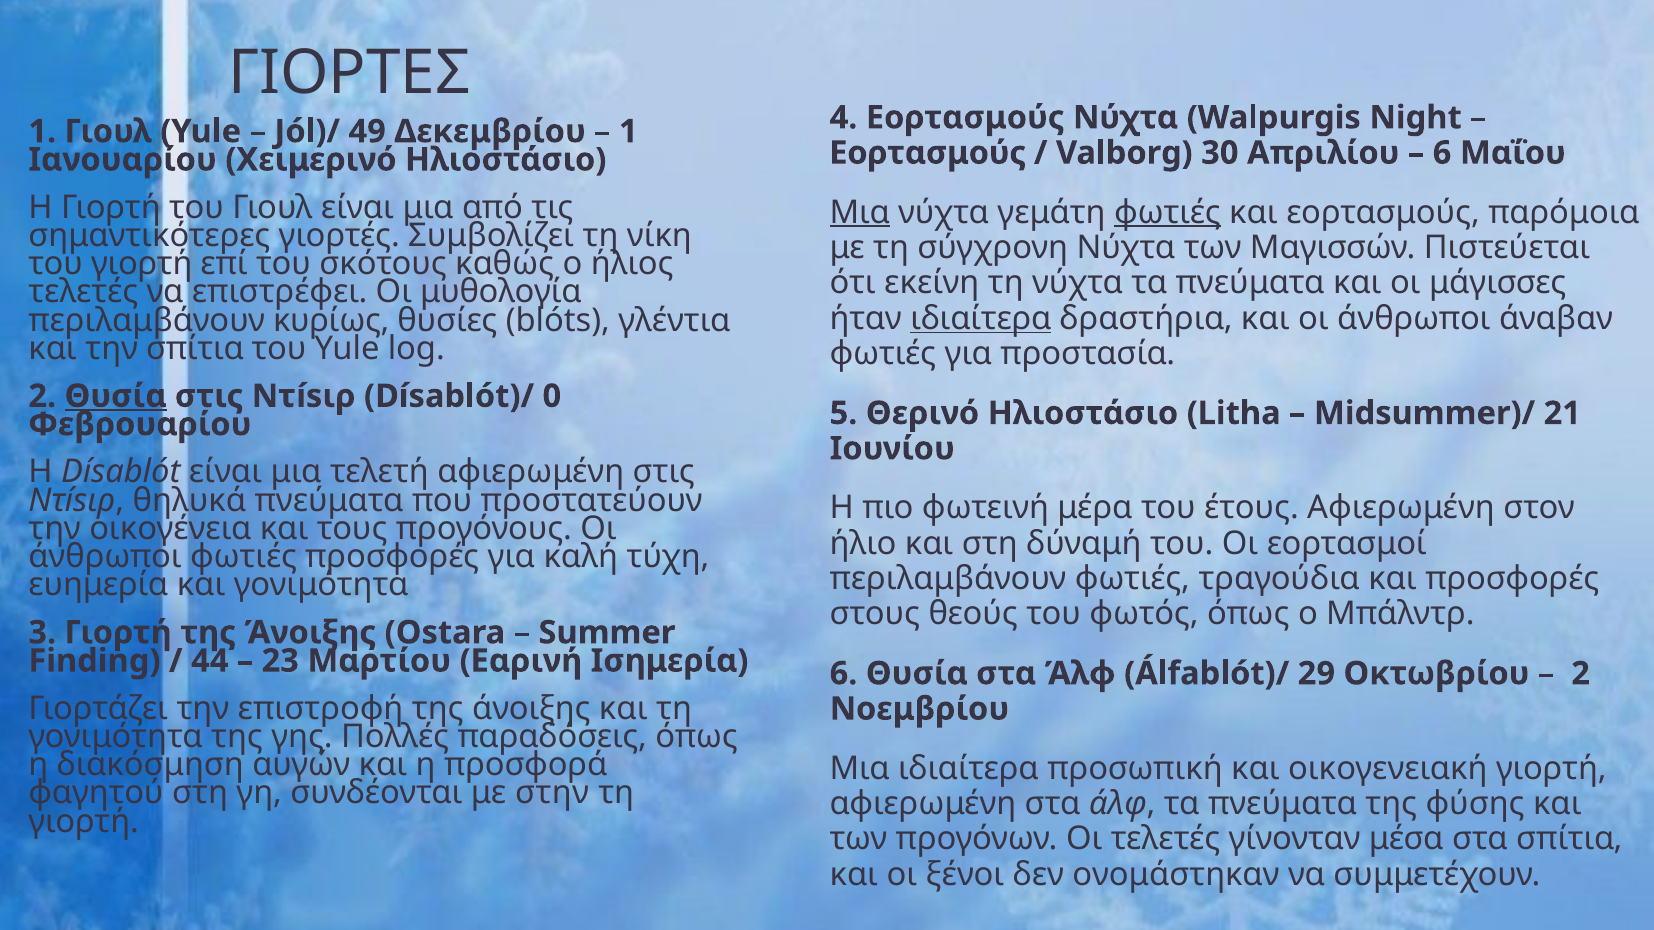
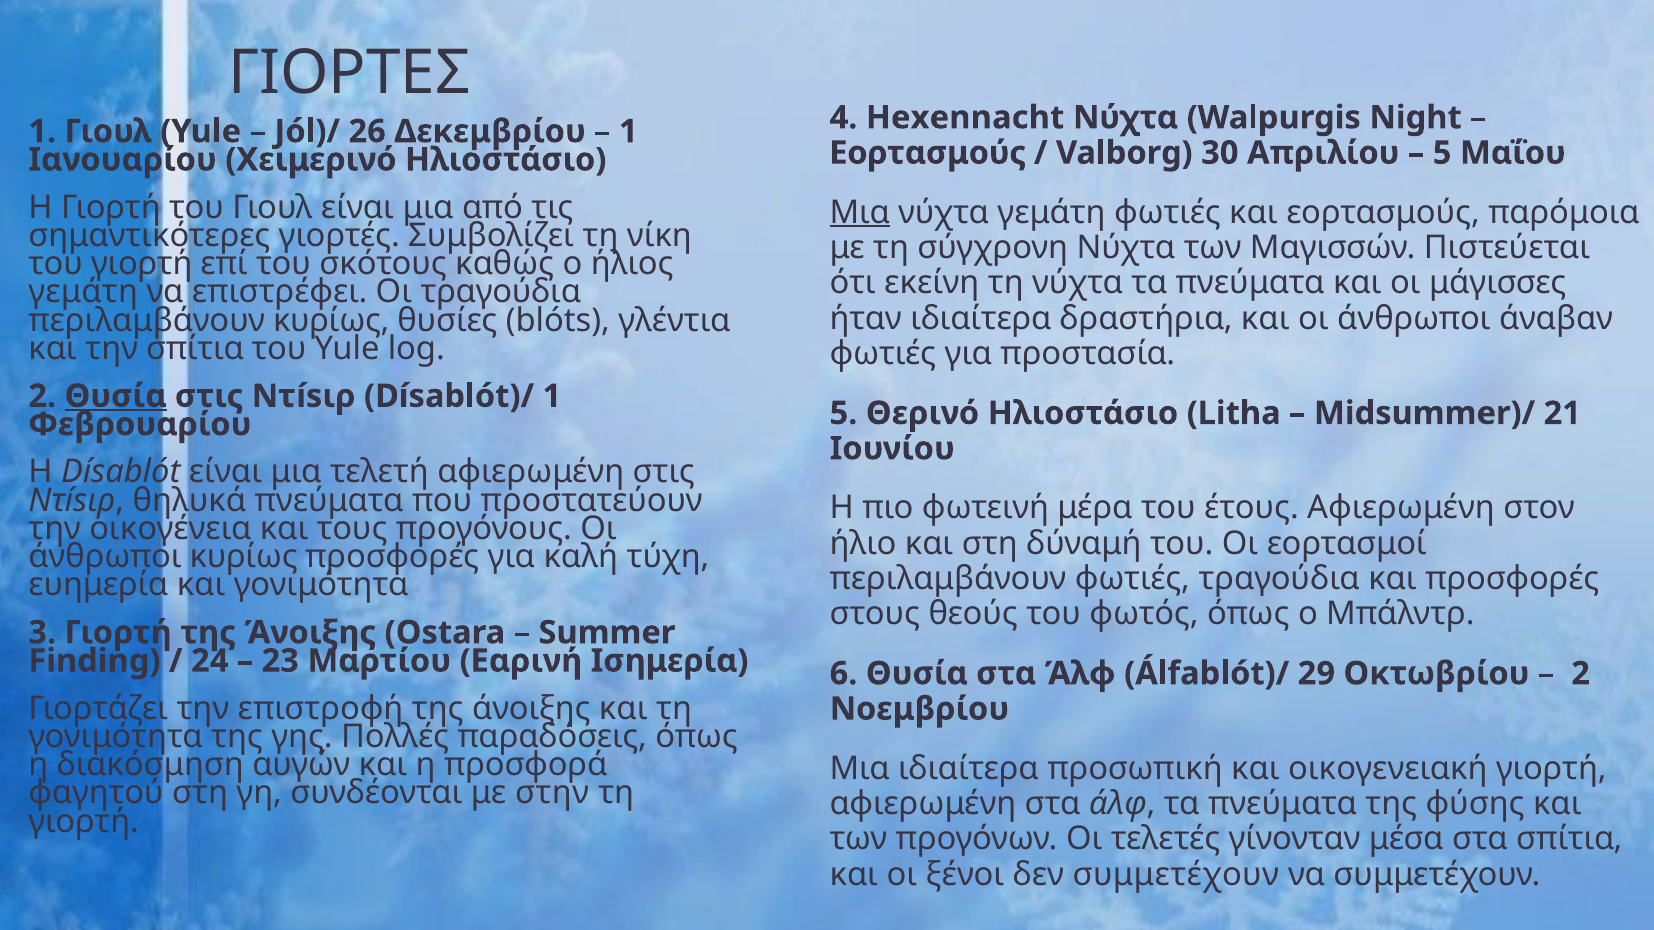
4 Εορτασμούς: Εορτασμούς -> Hexennacht
49: 49 -> 26
6 at (1442, 153): 6 -> 5
φωτιές at (1168, 213) underline: present -> none
τελετές at (83, 292): τελετές -> γεμάτη
Οι μυθολογία: μυθολογία -> τραγούδια
ιδιαίτερα at (981, 319) underline: present -> none
Dísablót)/ 0: 0 -> 1
άνθρωποι φωτιές: φωτιές -> κυρίως
44: 44 -> 24
δεν ονομάστηκαν: ονομάστηκαν -> συμμετέχουν
